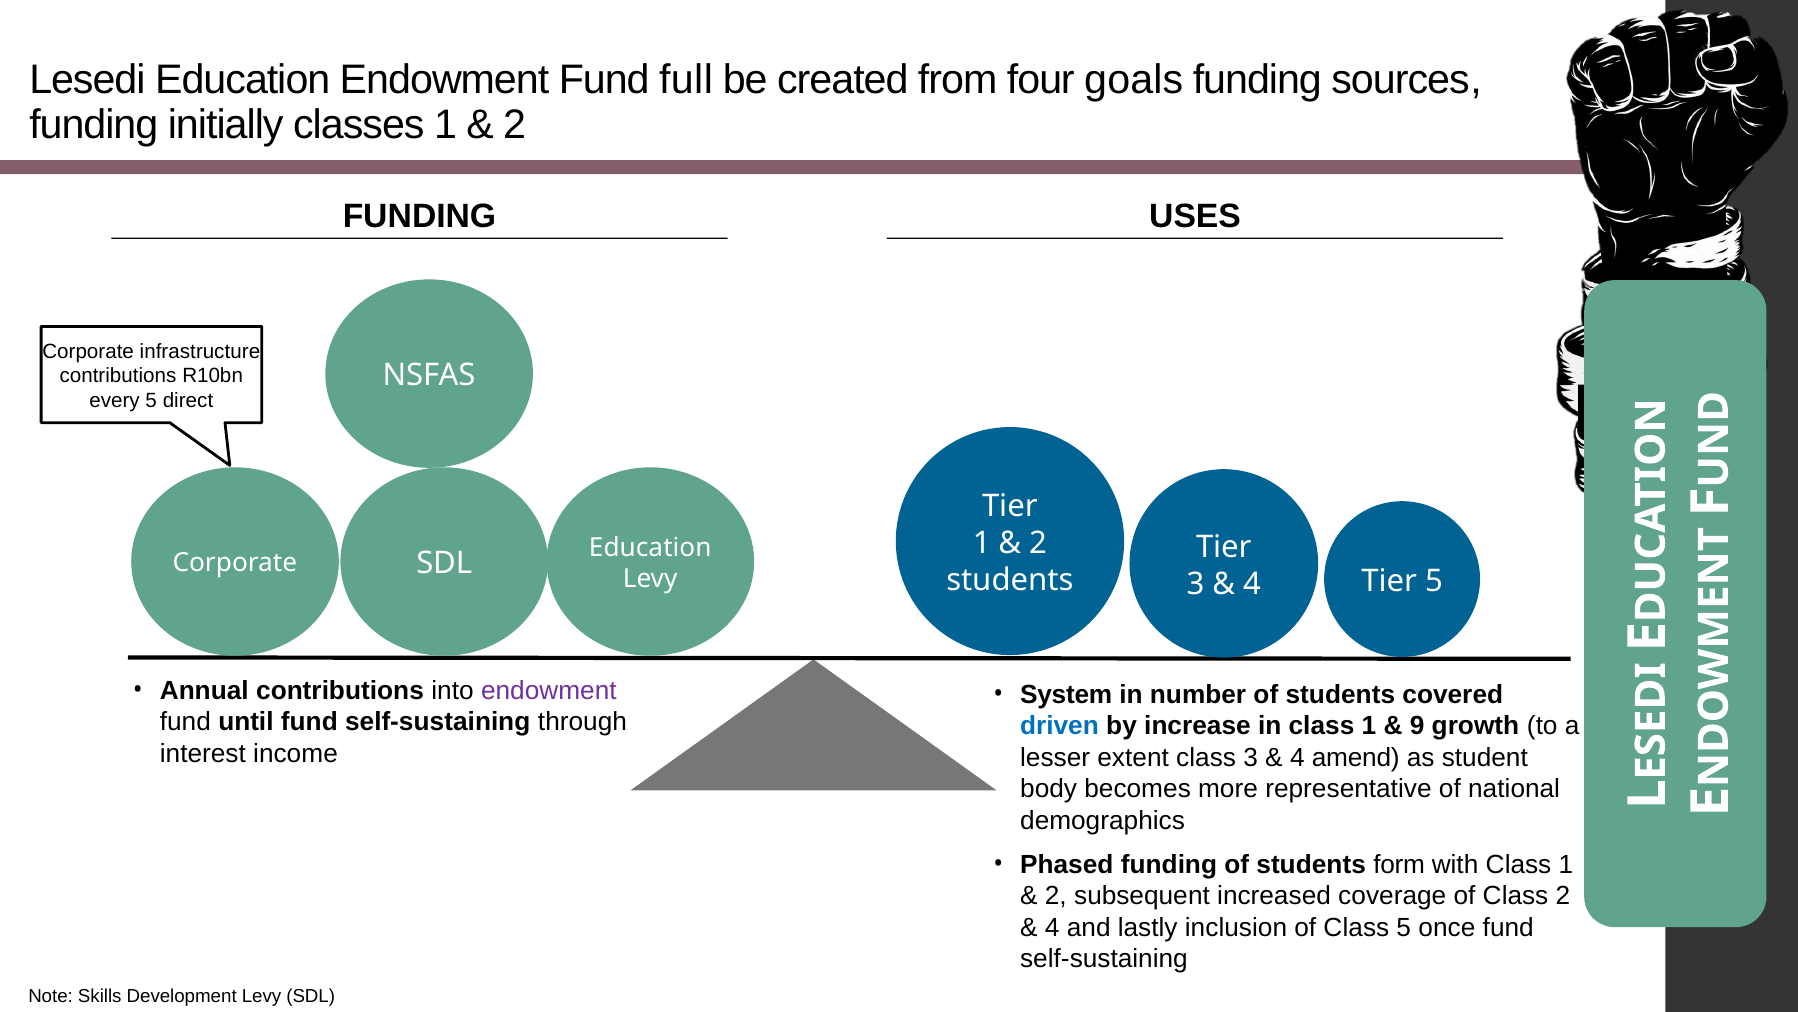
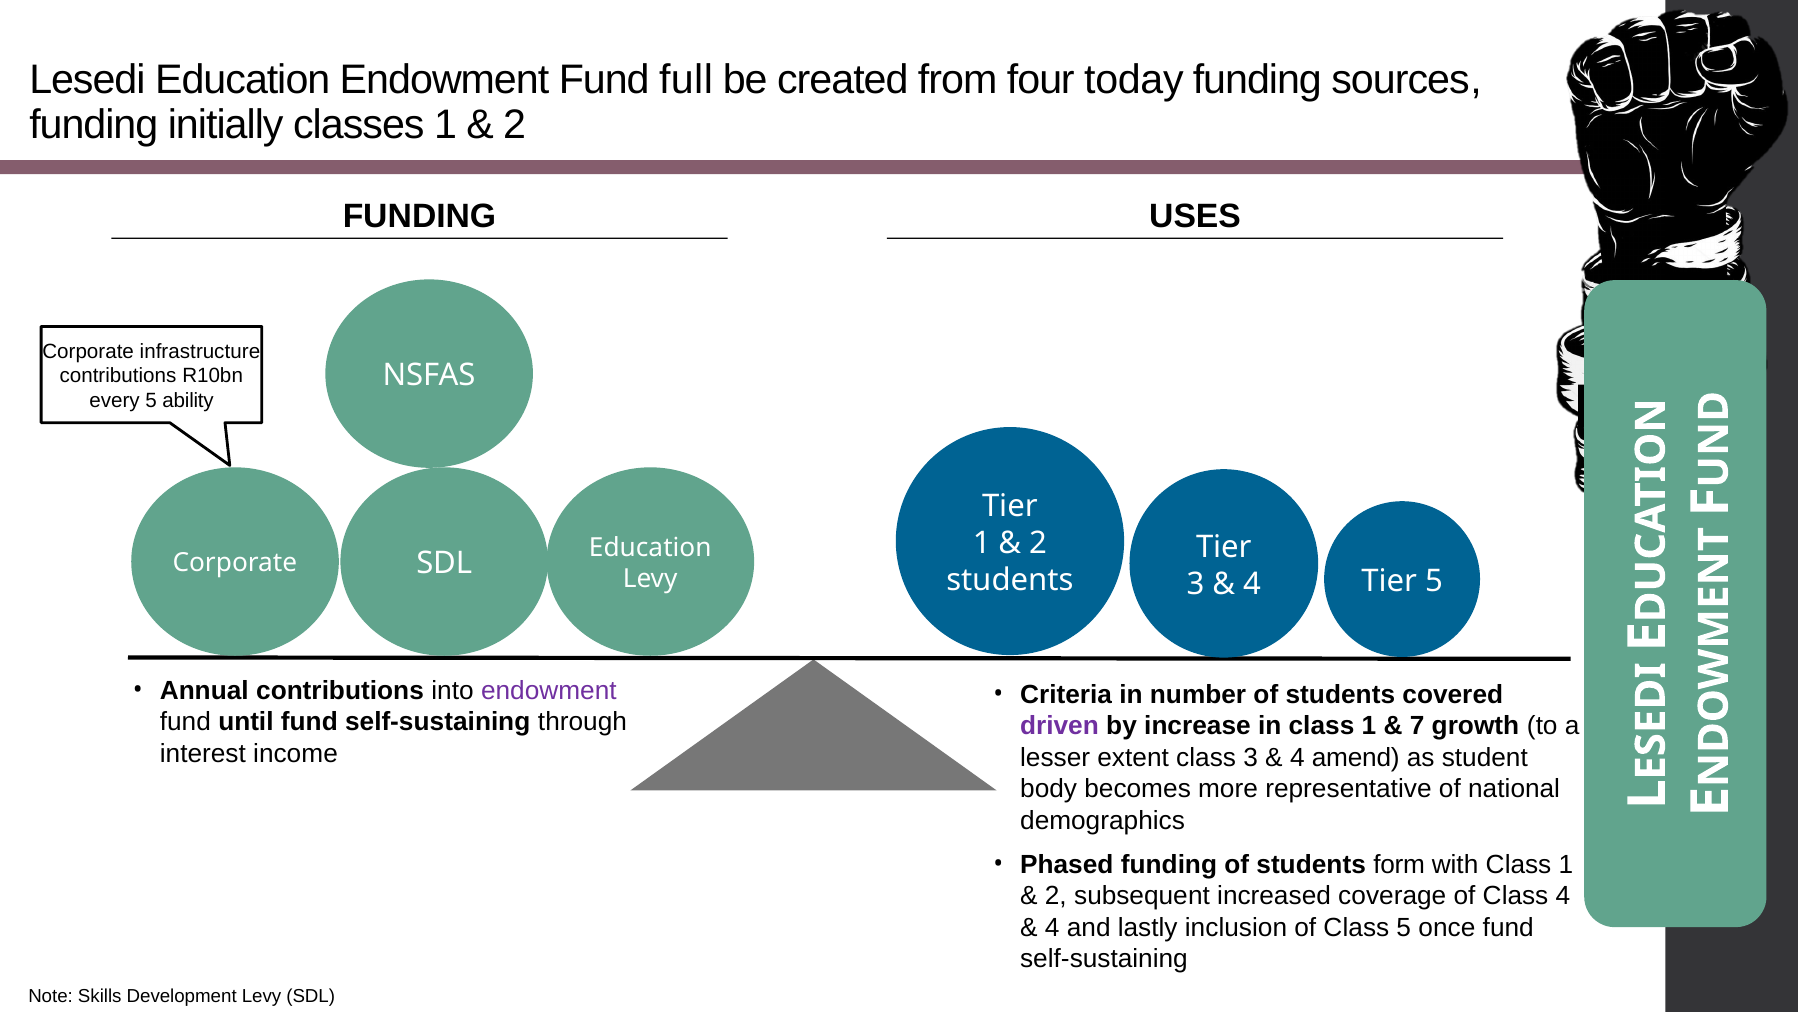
goals: goals -> today
direct: direct -> ability
System: System -> Criteria
driven colour: blue -> purple
9: 9 -> 7
Class 2: 2 -> 4
